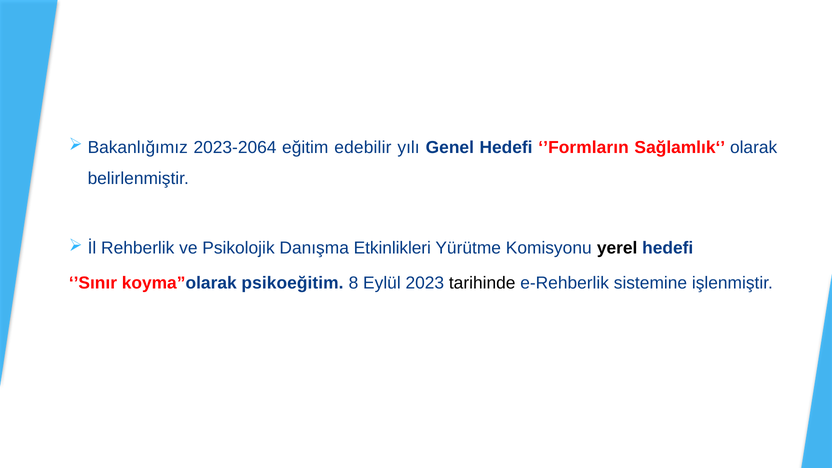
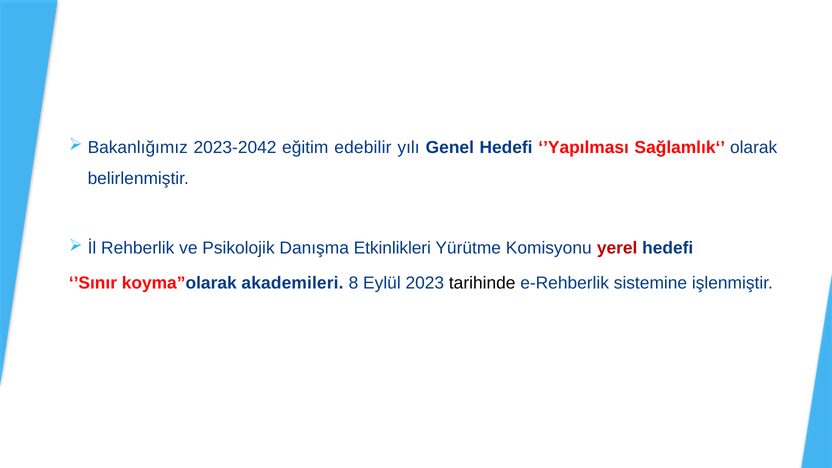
2023-2064: 2023-2064 -> 2023-2042
’Formların: ’Formların -> ’Yapılması
yerel colour: black -> red
psikoeğitim: psikoeğitim -> akademileri
